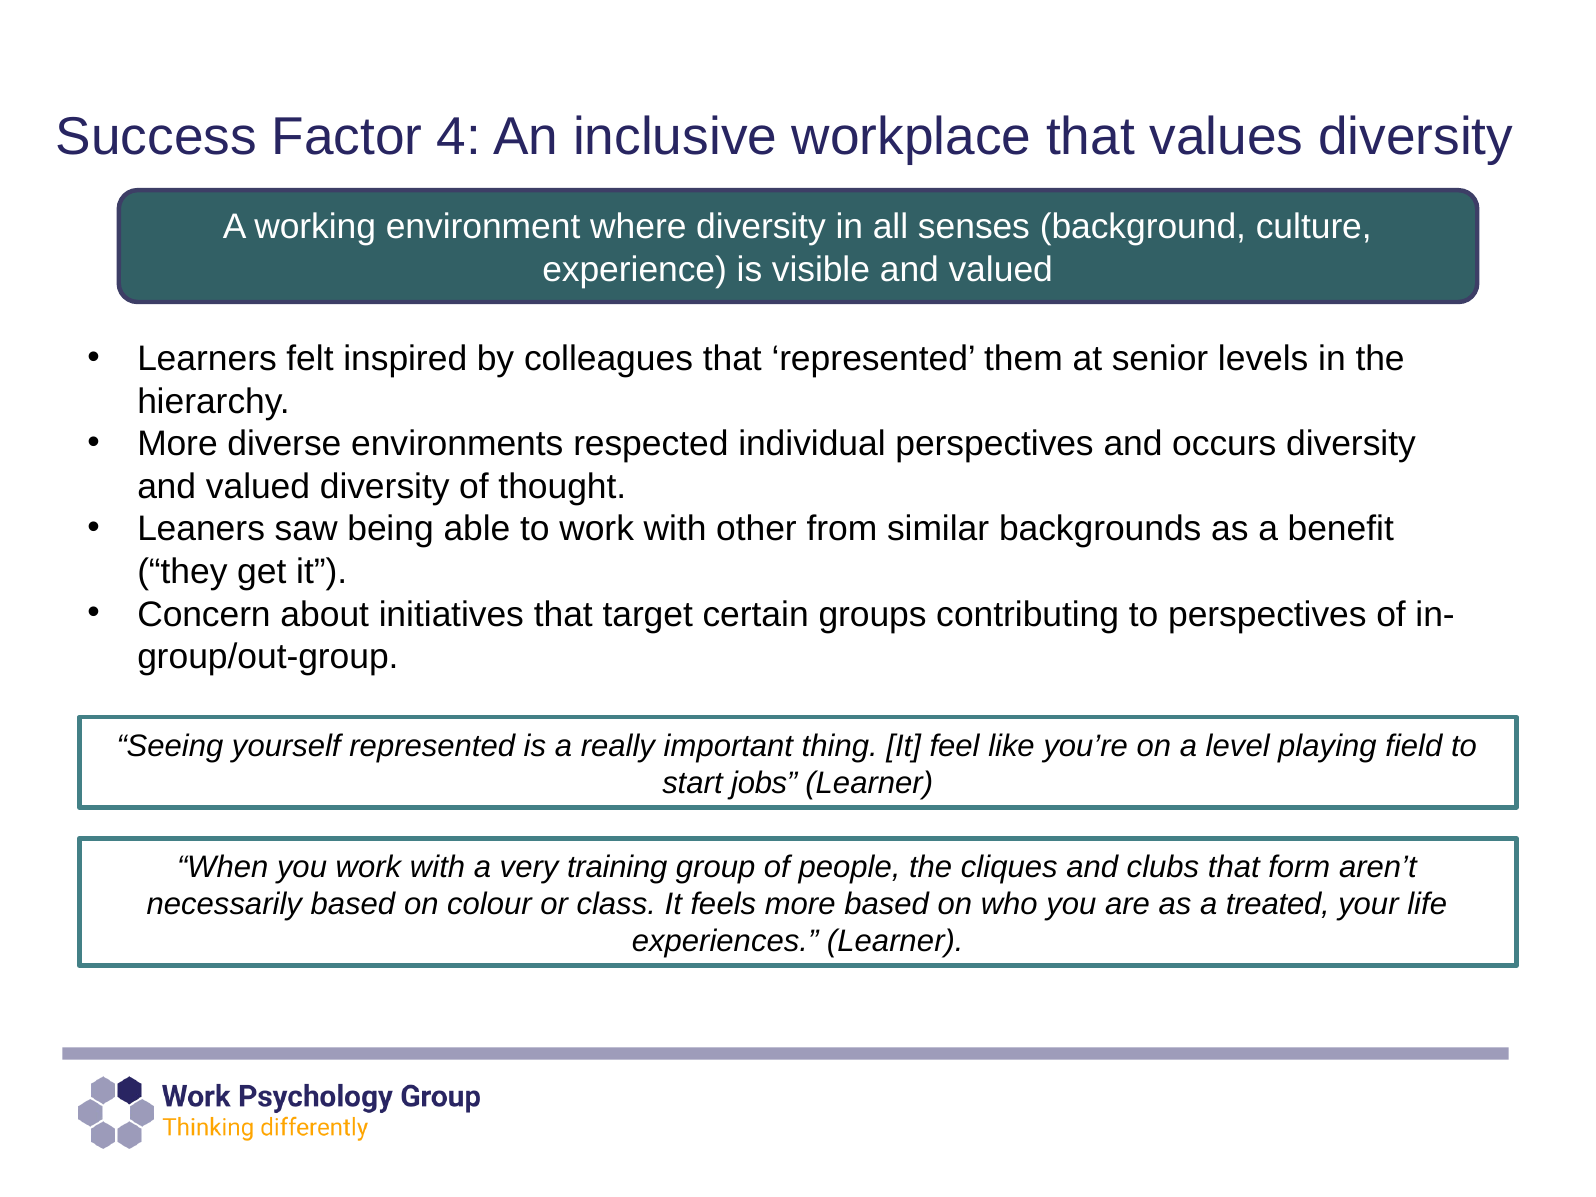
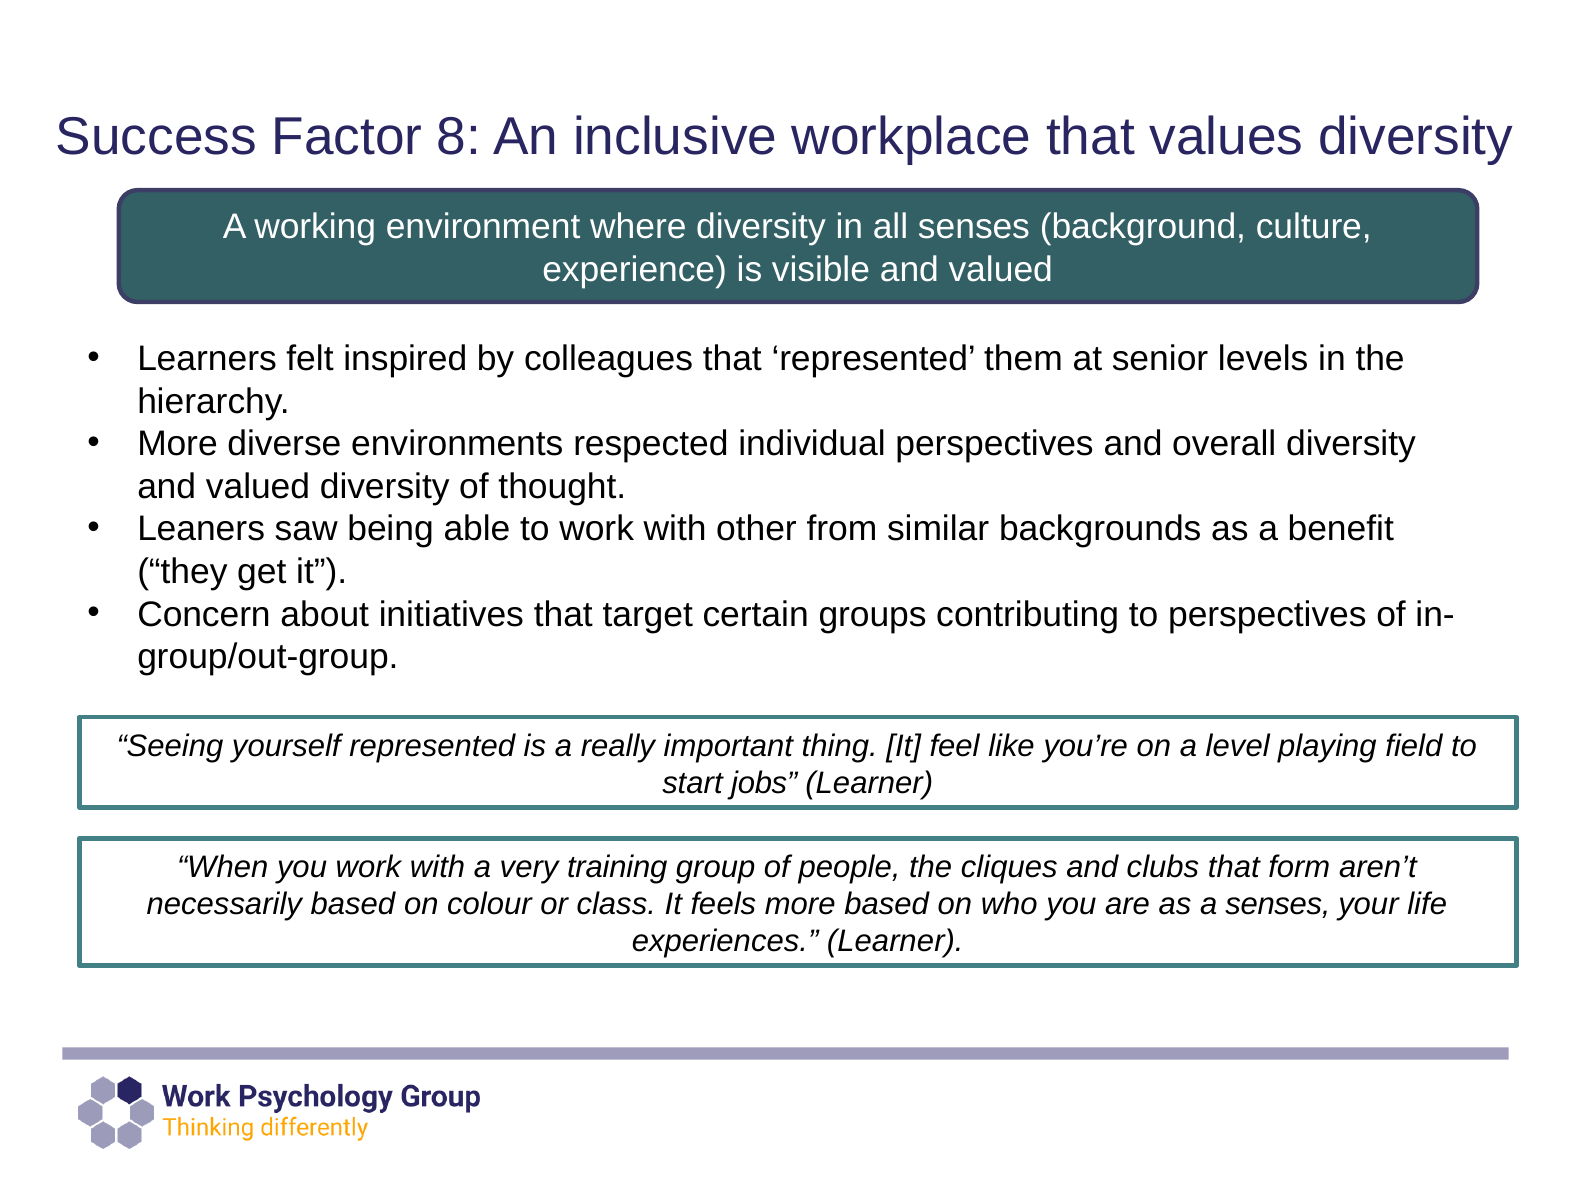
4: 4 -> 8
occurs: occurs -> overall
a treated: treated -> senses
